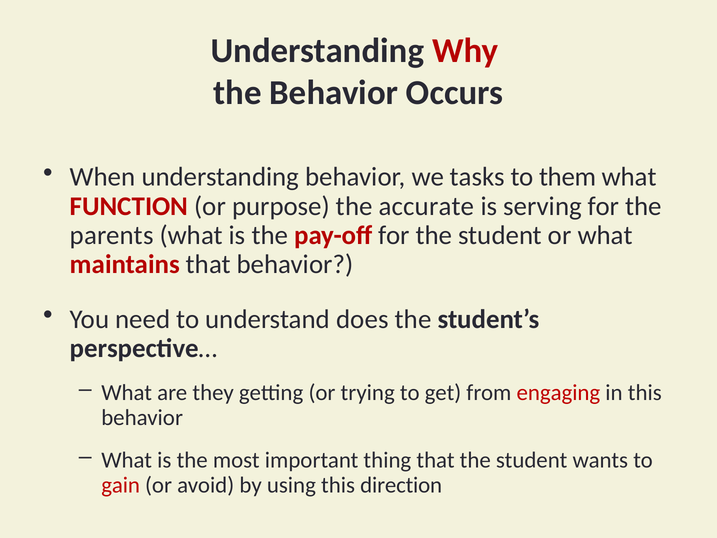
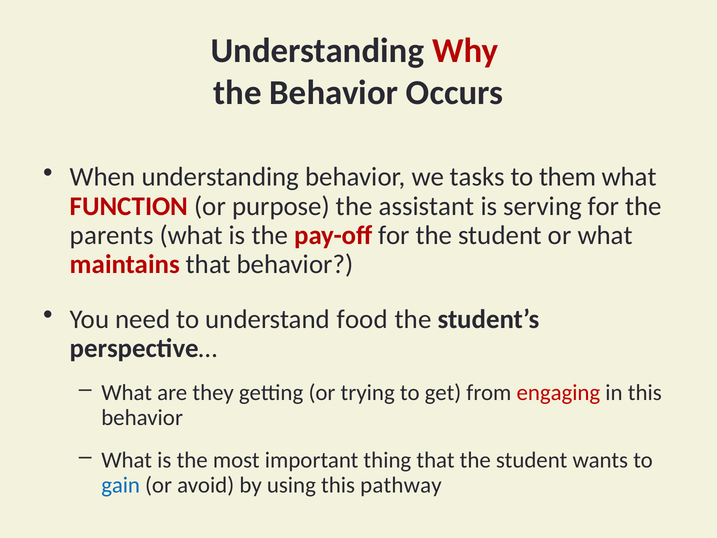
accurate: accurate -> assistant
does: does -> food
gain colour: red -> blue
direction: direction -> pathway
